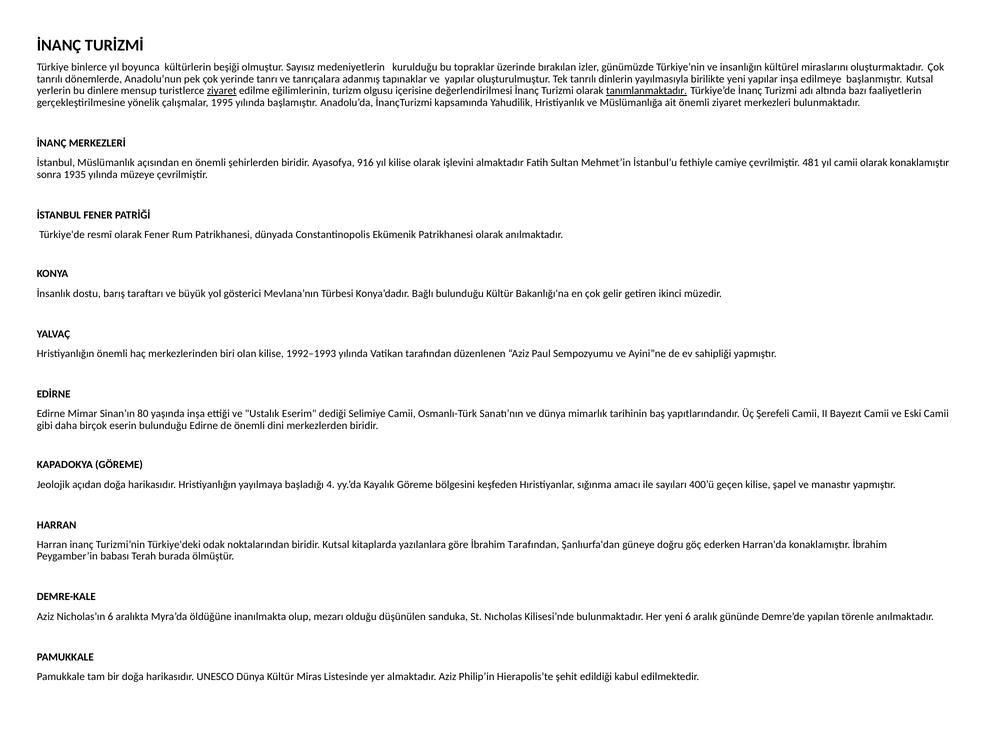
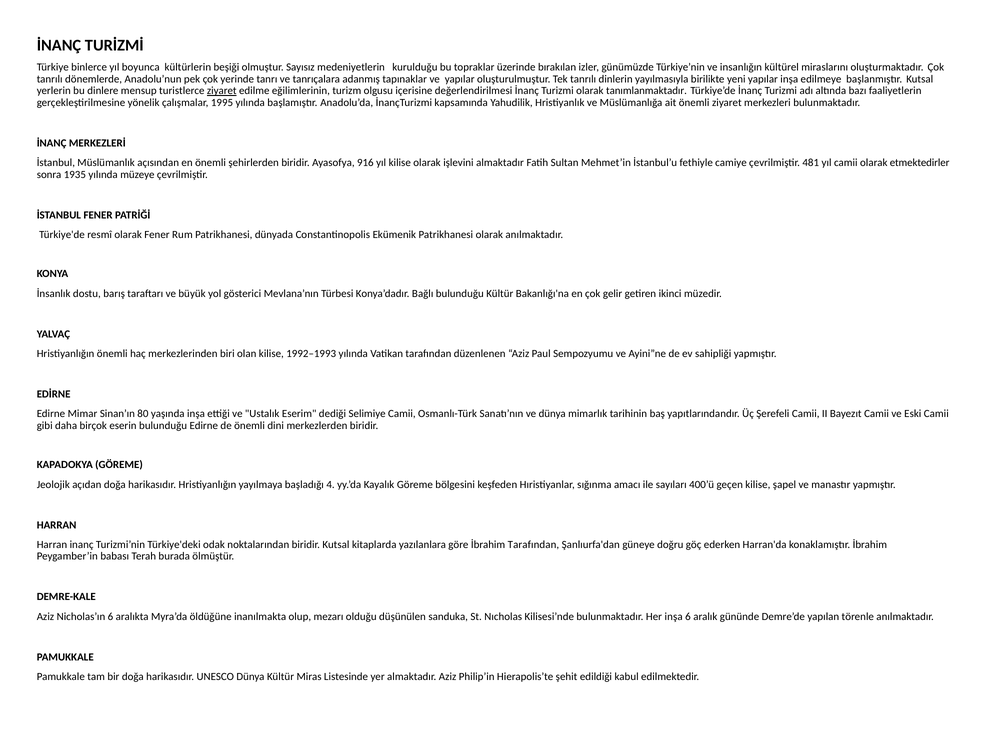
tanımlanmaktadır underline: present -> none
olarak konaklamıştır: konaklamıştır -> etmektedirler
Her yeni: yeni -> inşa
